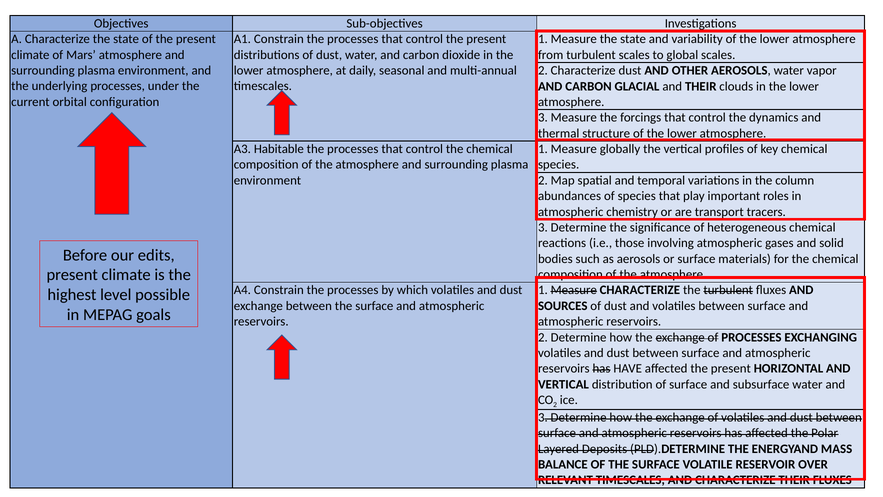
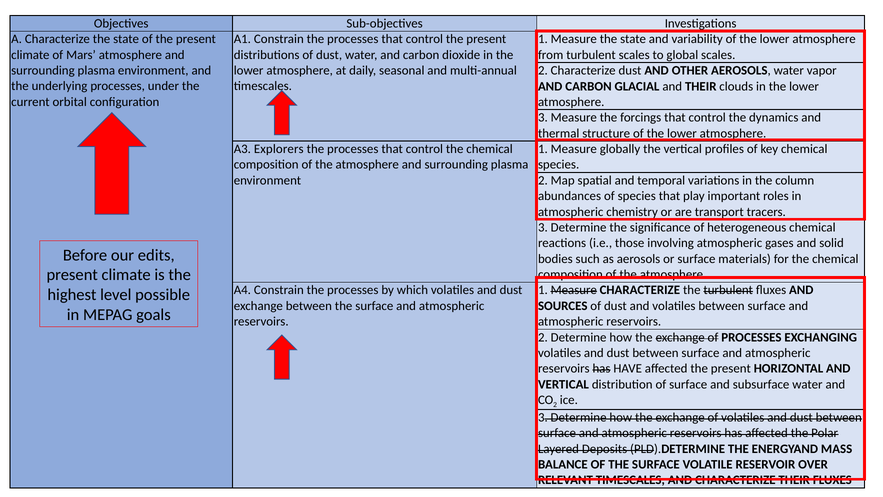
Habitable: Habitable -> Explorers
